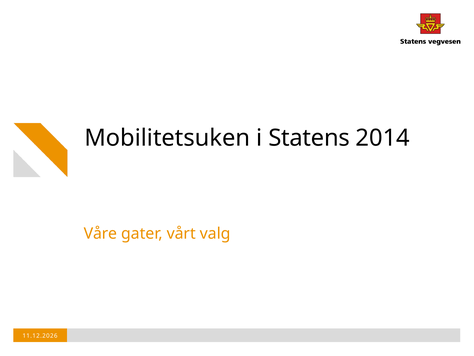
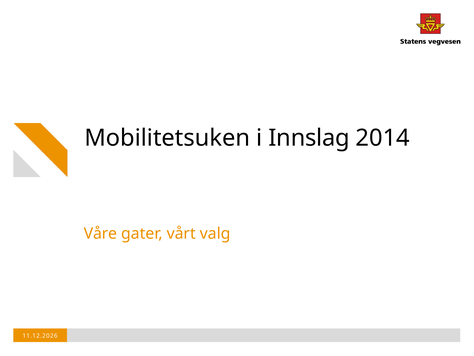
Statens: Statens -> Innslag
